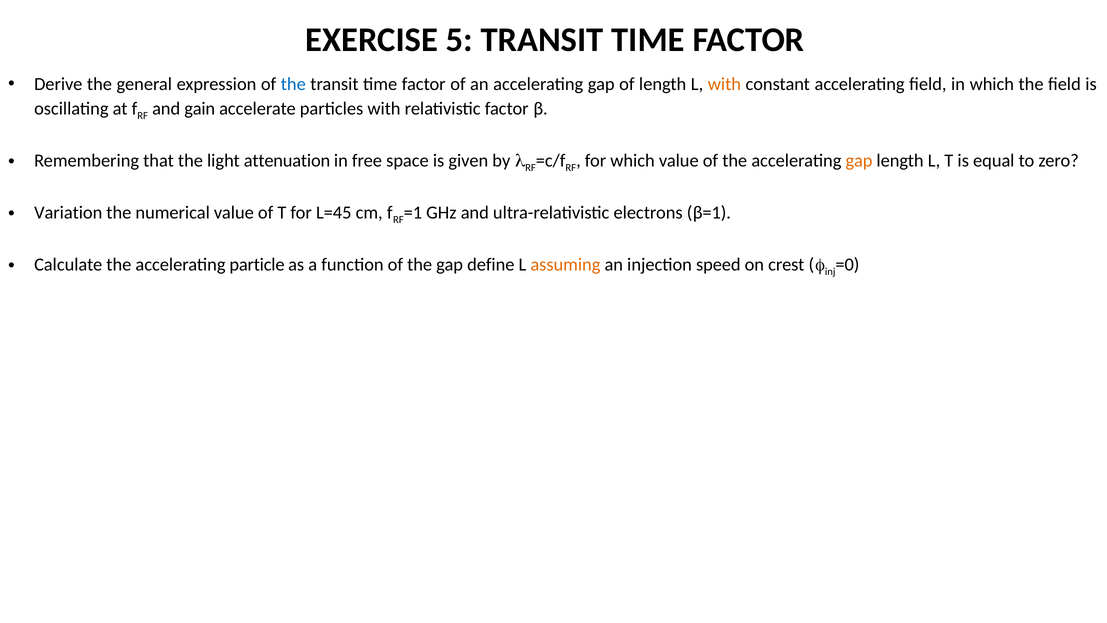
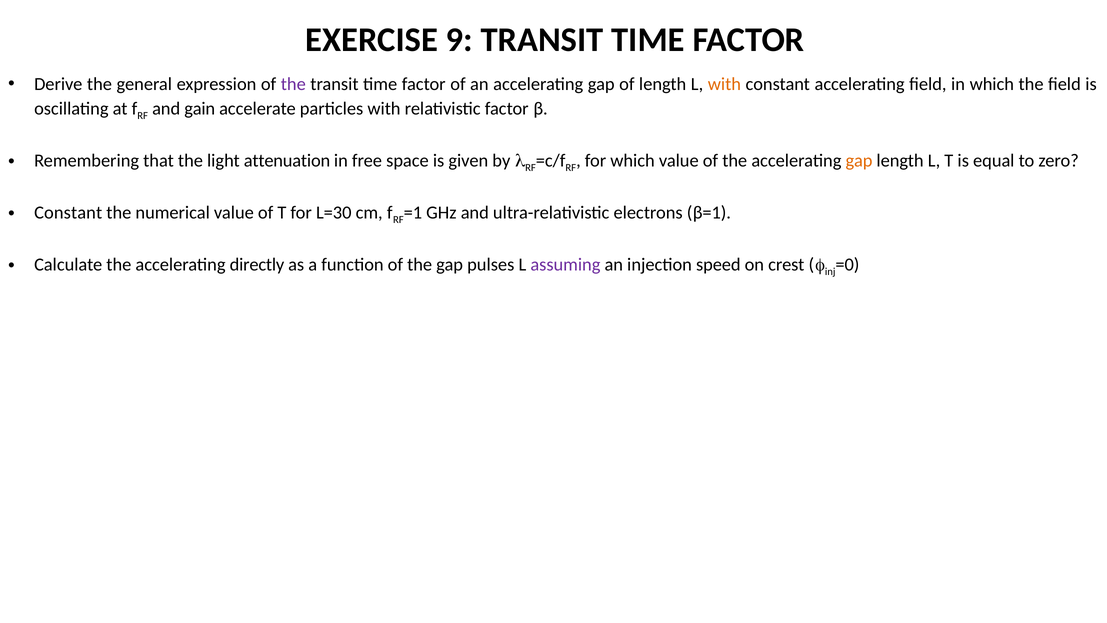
5: 5 -> 9
the at (293, 84) colour: blue -> purple
Variation at (68, 213): Variation -> Constant
L=45: L=45 -> L=30
particle: particle -> directly
define: define -> pulses
assuming colour: orange -> purple
